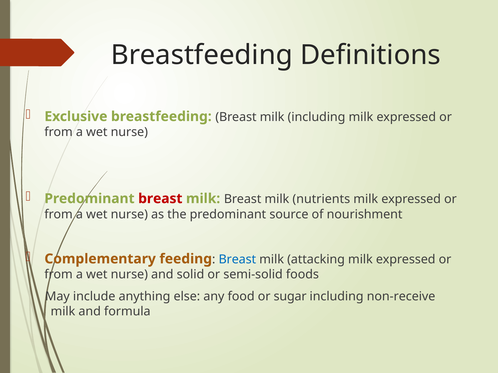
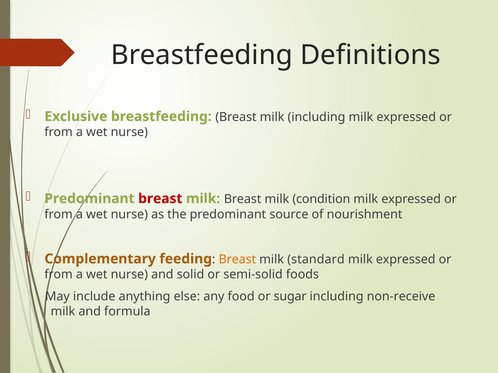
nutrients: nutrients -> condition
Breast at (237, 260) colour: blue -> orange
attacking: attacking -> standard
